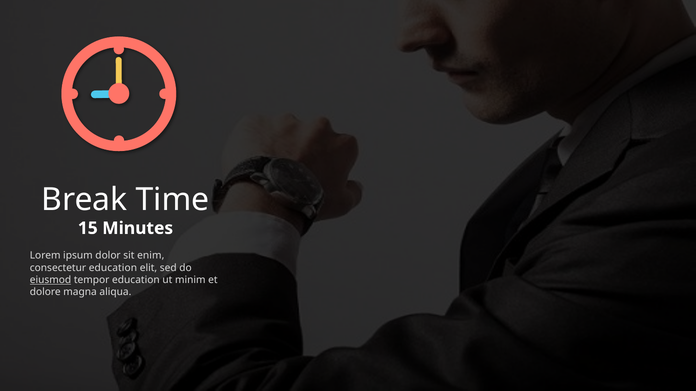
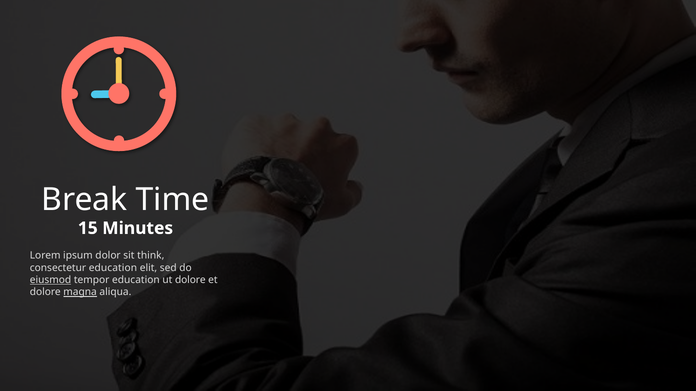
enim: enim -> think
ut minim: minim -> dolore
magna underline: none -> present
